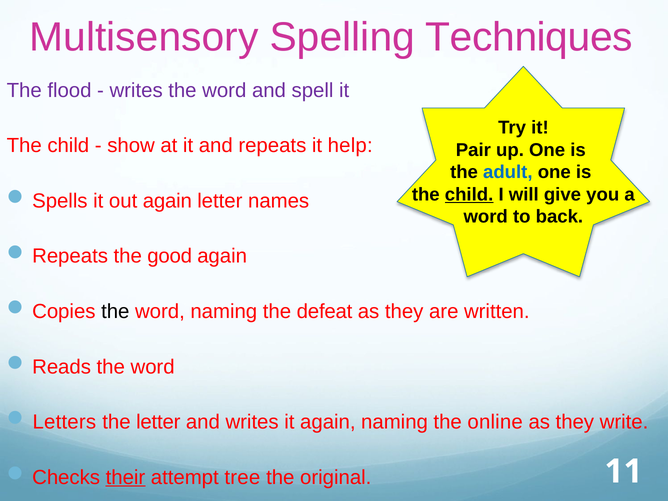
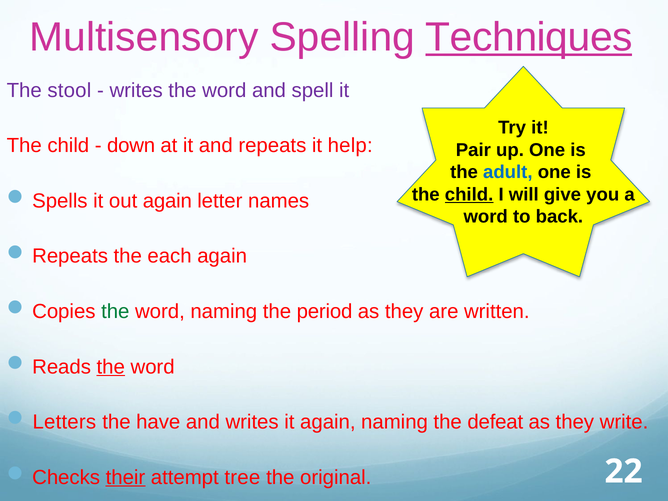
Techniques underline: none -> present
flood: flood -> stool
show: show -> down
good: good -> each
the at (115, 311) colour: black -> green
defeat: defeat -> period
the at (111, 367) underline: none -> present
the letter: letter -> have
online: online -> defeat
11: 11 -> 22
